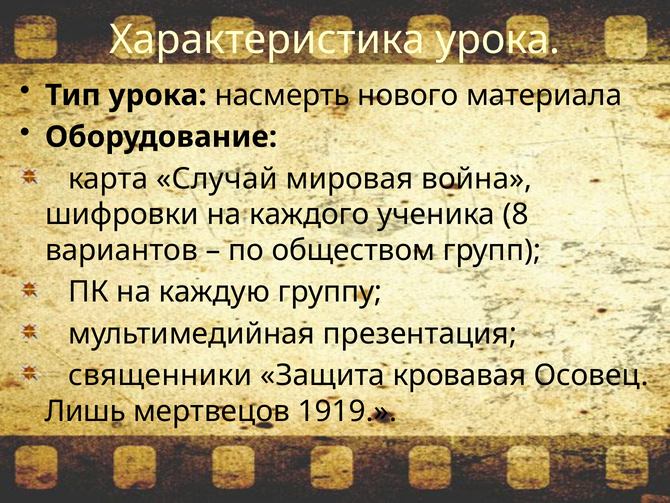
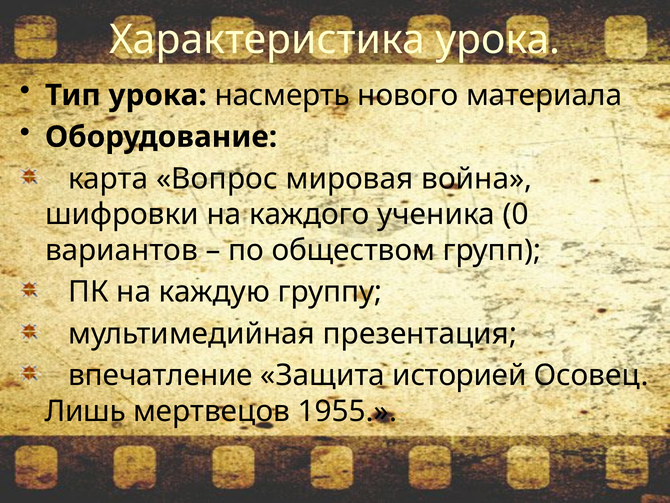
Случай: Случай -> Вопрос
8: 8 -> 0
священники: священники -> впечатление
кровавая: кровавая -> историей
1919: 1919 -> 1955
